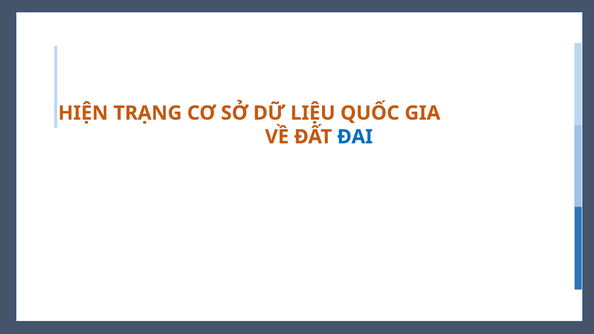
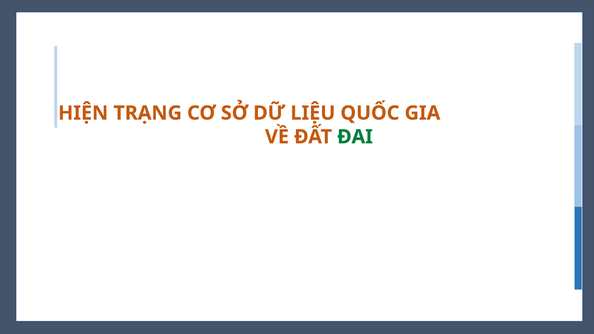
ĐAI colour: blue -> green
